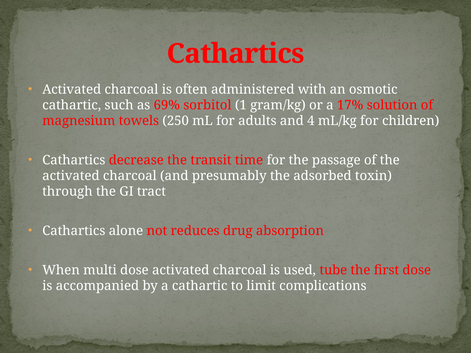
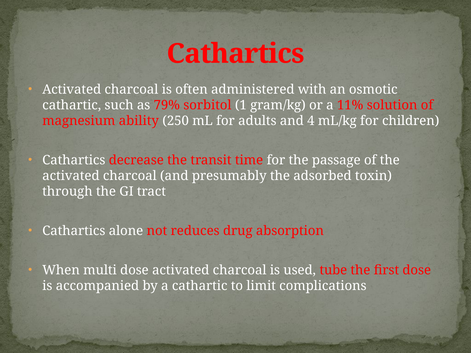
69%: 69% -> 79%
17%: 17% -> 11%
towels: towels -> ability
